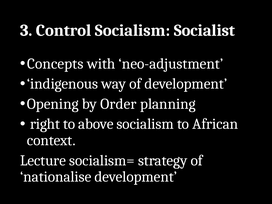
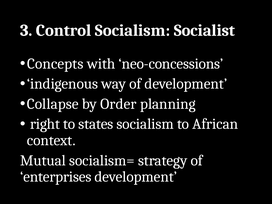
neo-adjustment: neo-adjustment -> neo-concessions
Opening: Opening -> Collapse
above: above -> states
Lecture: Lecture -> Mutual
nationalise: nationalise -> enterprises
